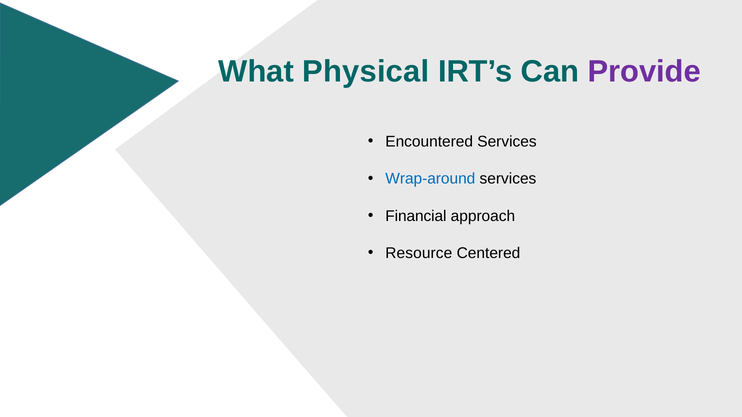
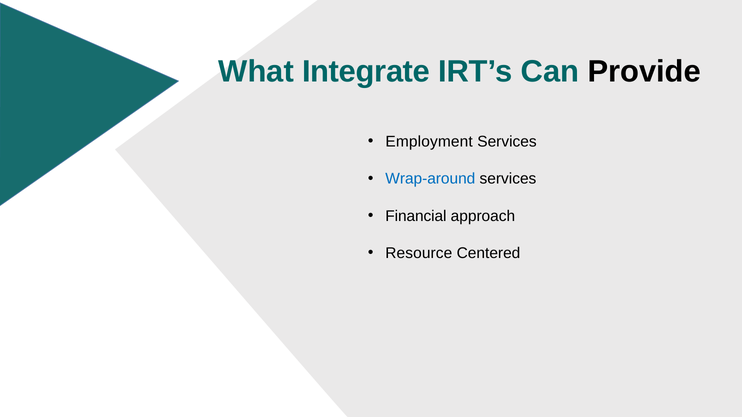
Physical: Physical -> Integrate
Provide colour: purple -> black
Encountered: Encountered -> Employment
